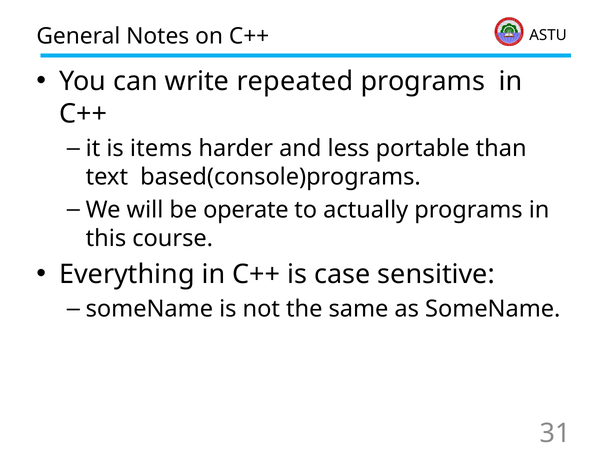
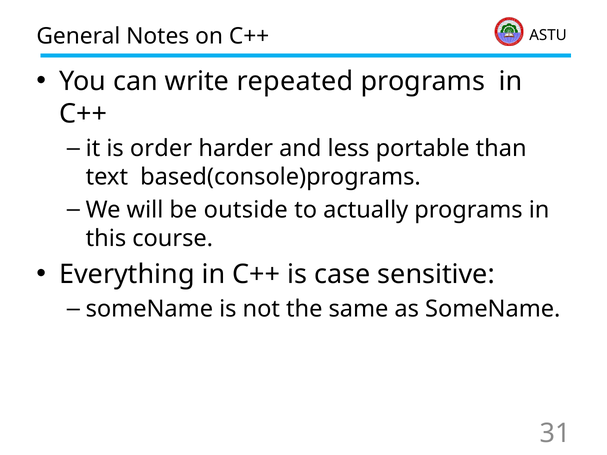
items: items -> order
operate: operate -> outside
